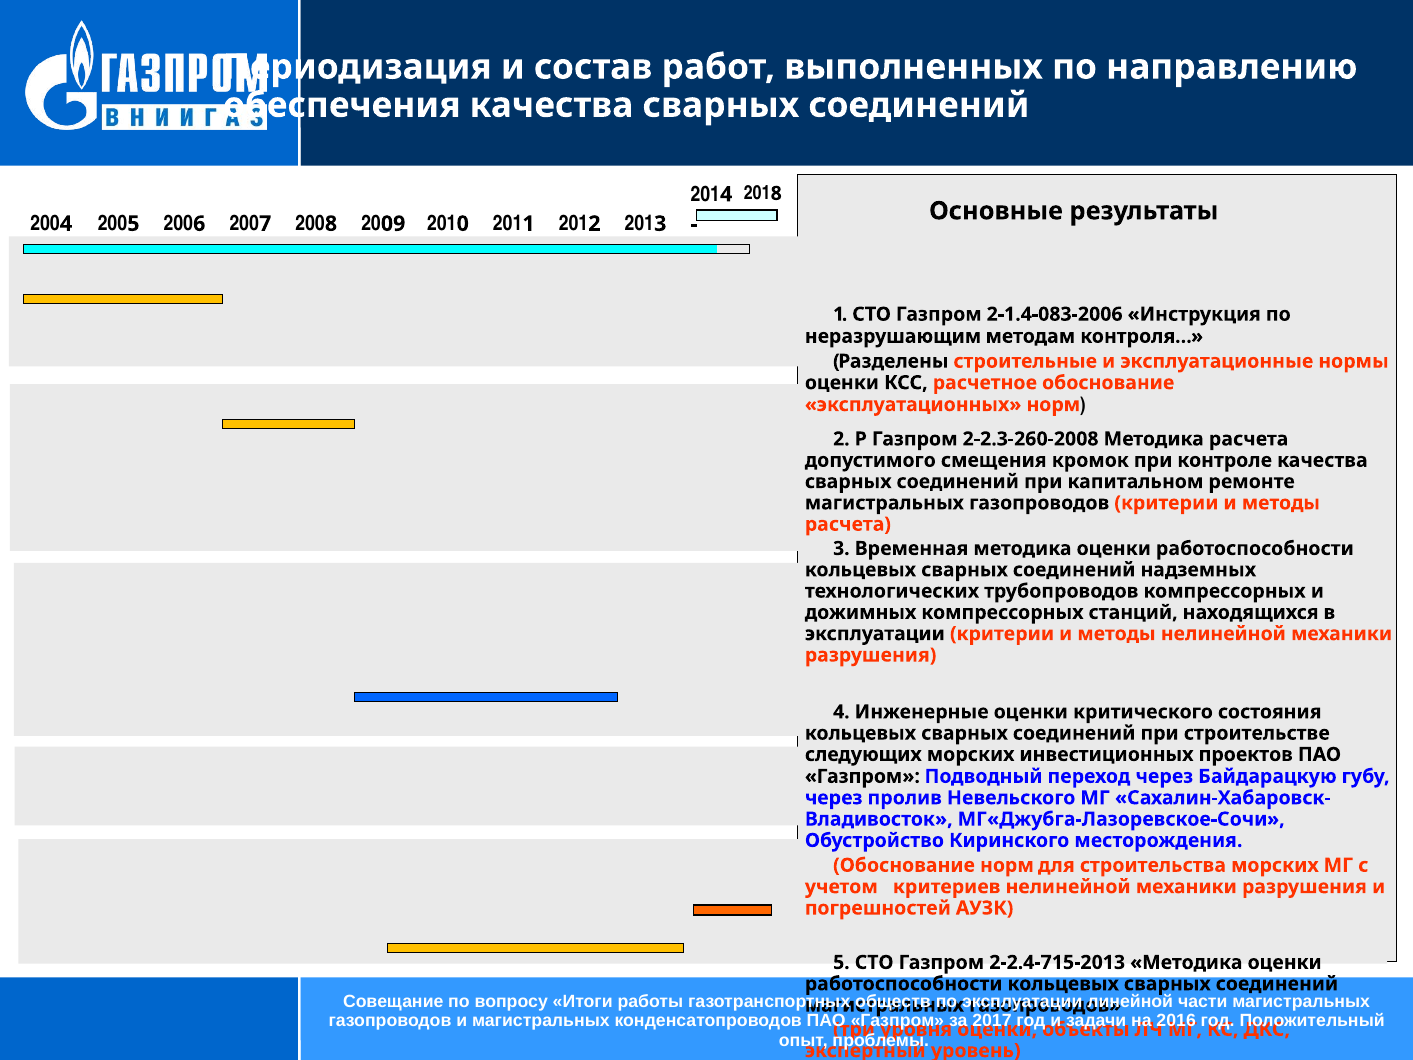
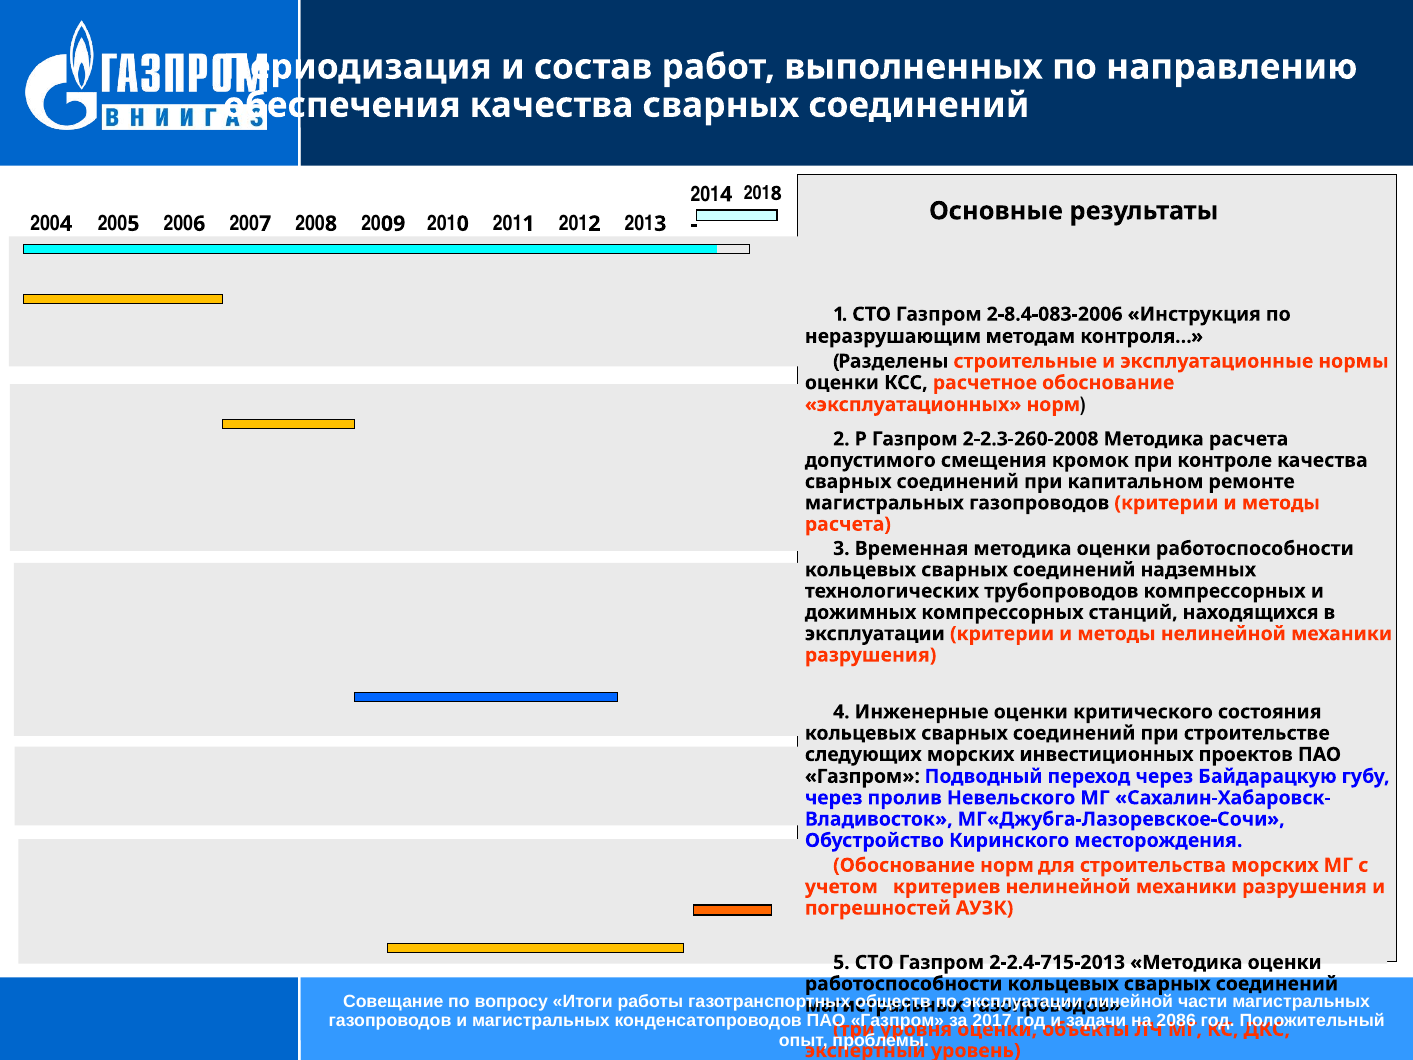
2-1.4-083-2006: 2-1.4-083-2006 -> 2-8.4-083-2006
2016: 2016 -> 2086
